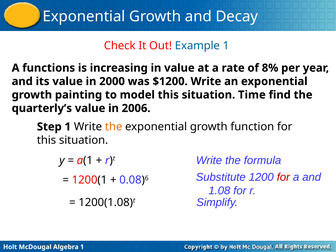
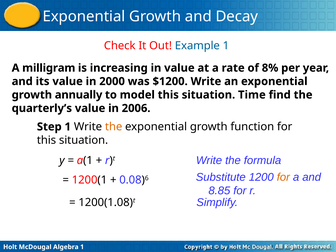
functions: functions -> milligram
painting: painting -> annually
for at (283, 177) colour: red -> orange
1.08: 1.08 -> 8.85
